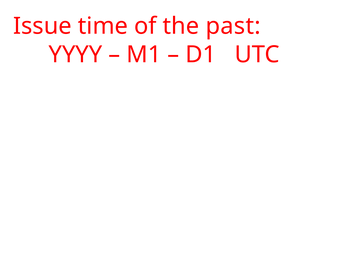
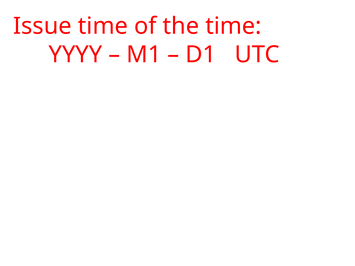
the past: past -> time
